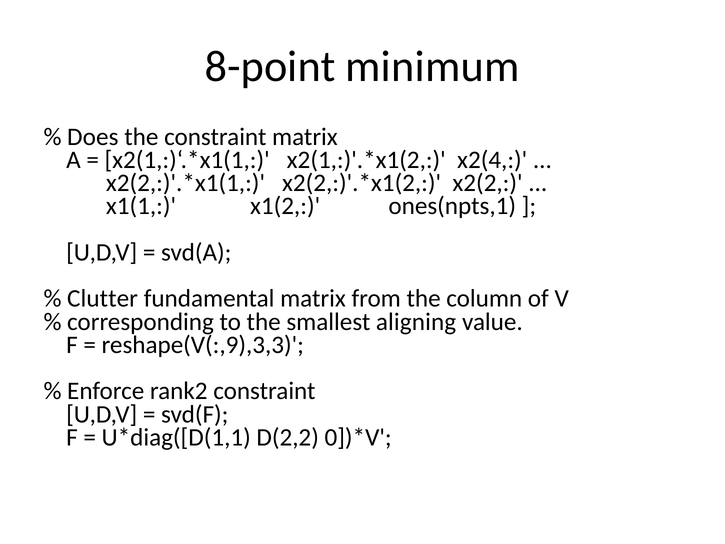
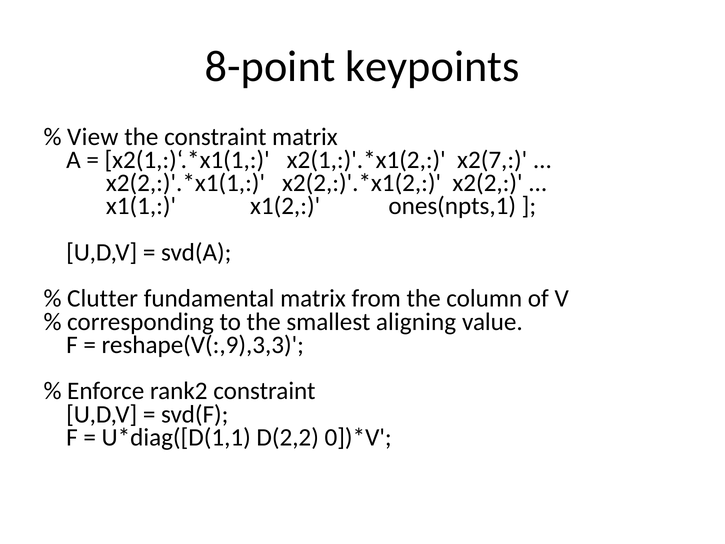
minimum: minimum -> keypoints
Does: Does -> View
x2(4: x2(4 -> x2(7
